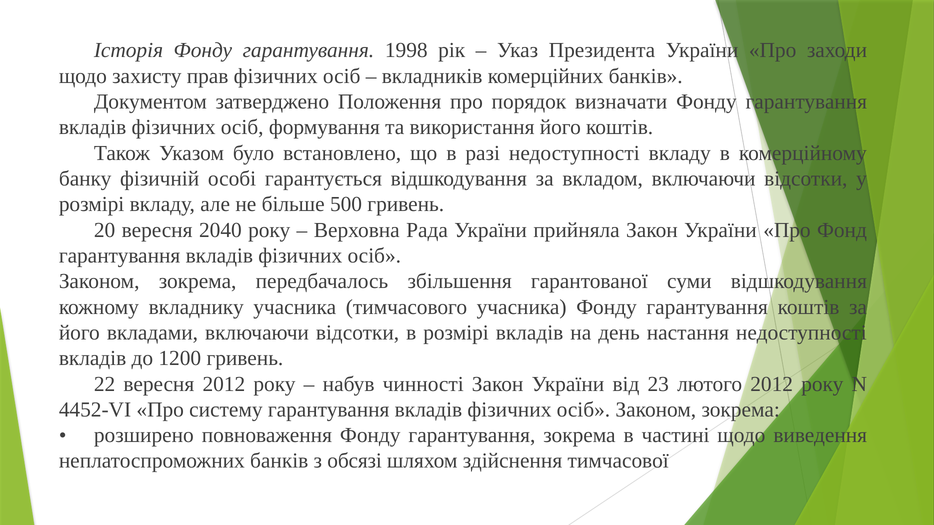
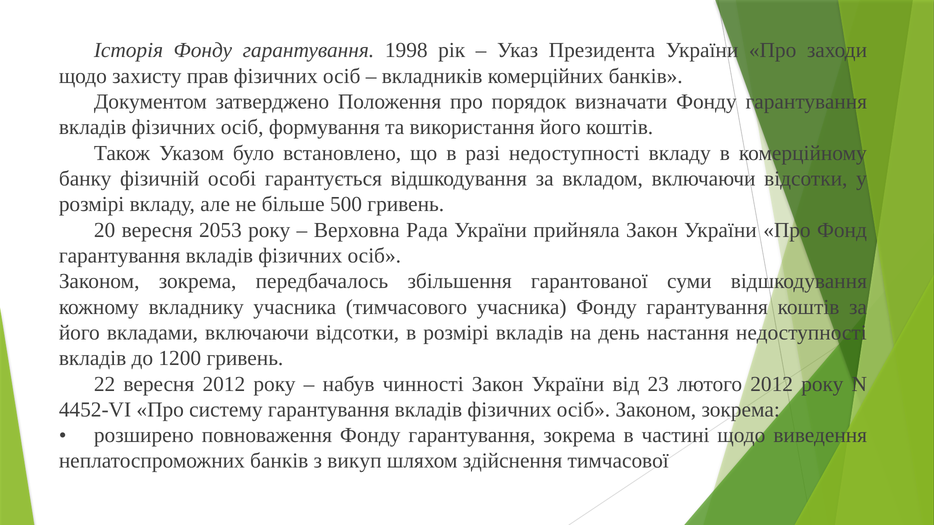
2040: 2040 -> 2053
обсязі: обсязі -> викуп
